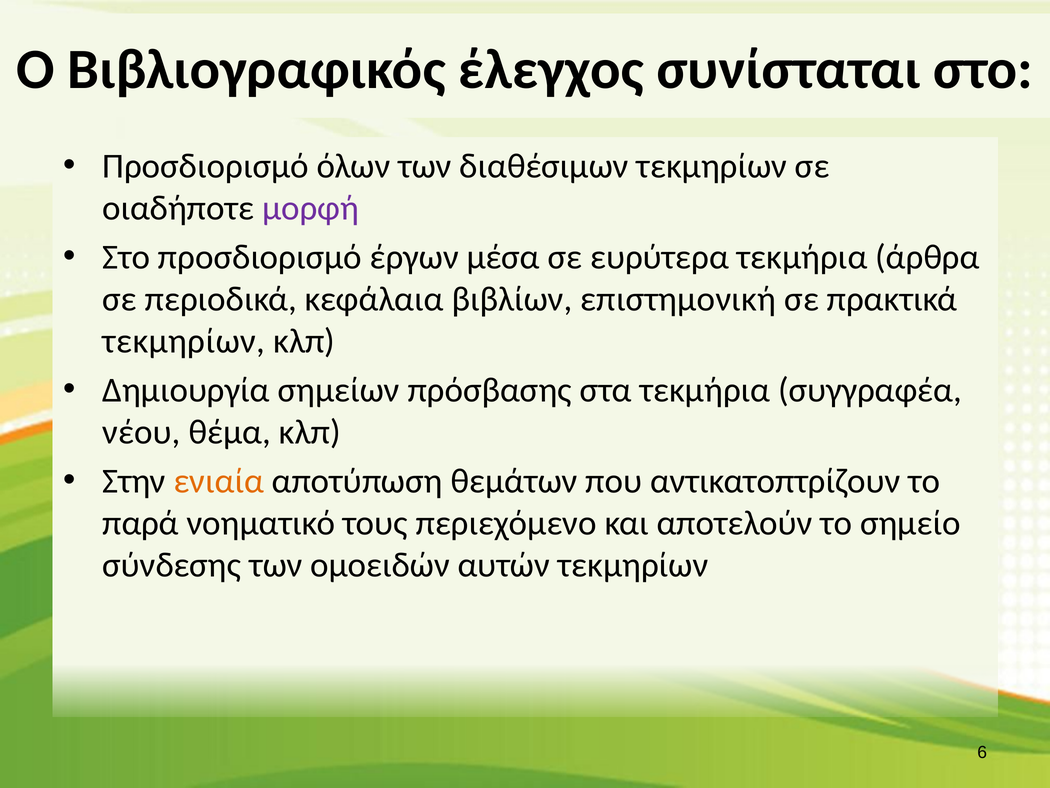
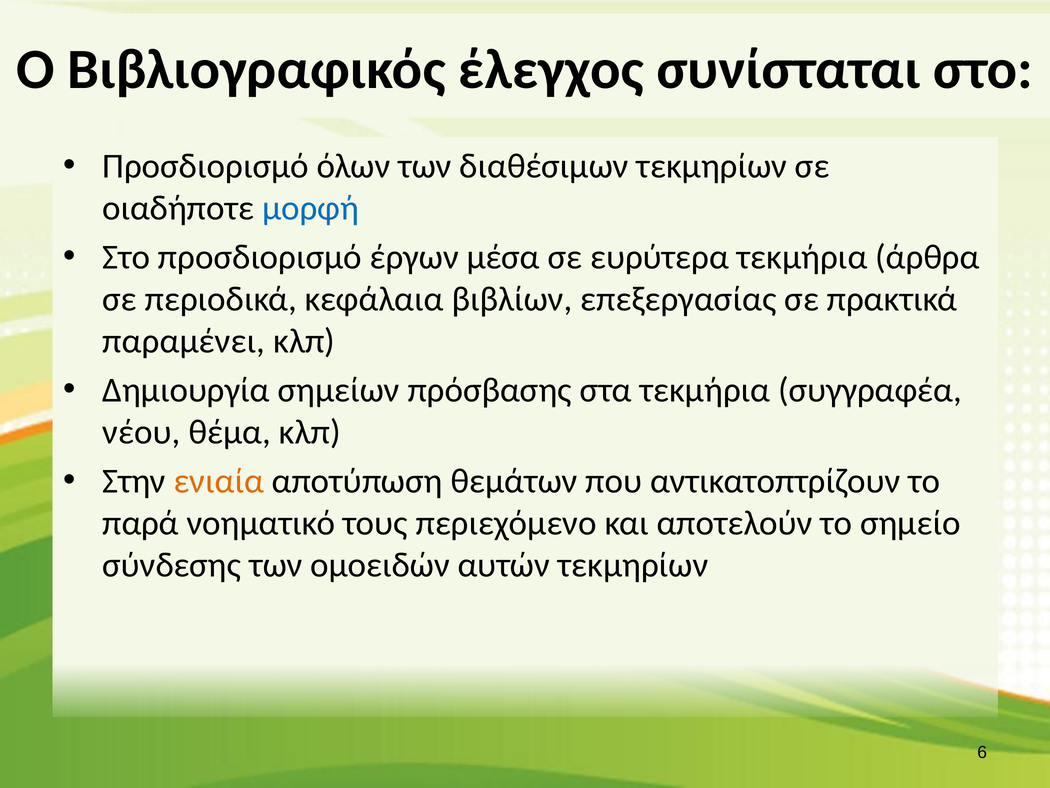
μορφή colour: purple -> blue
επιστημονική: επιστημονική -> επεξεργασίας
τεκμηρίων at (184, 341): τεκμηρίων -> παραμένει
